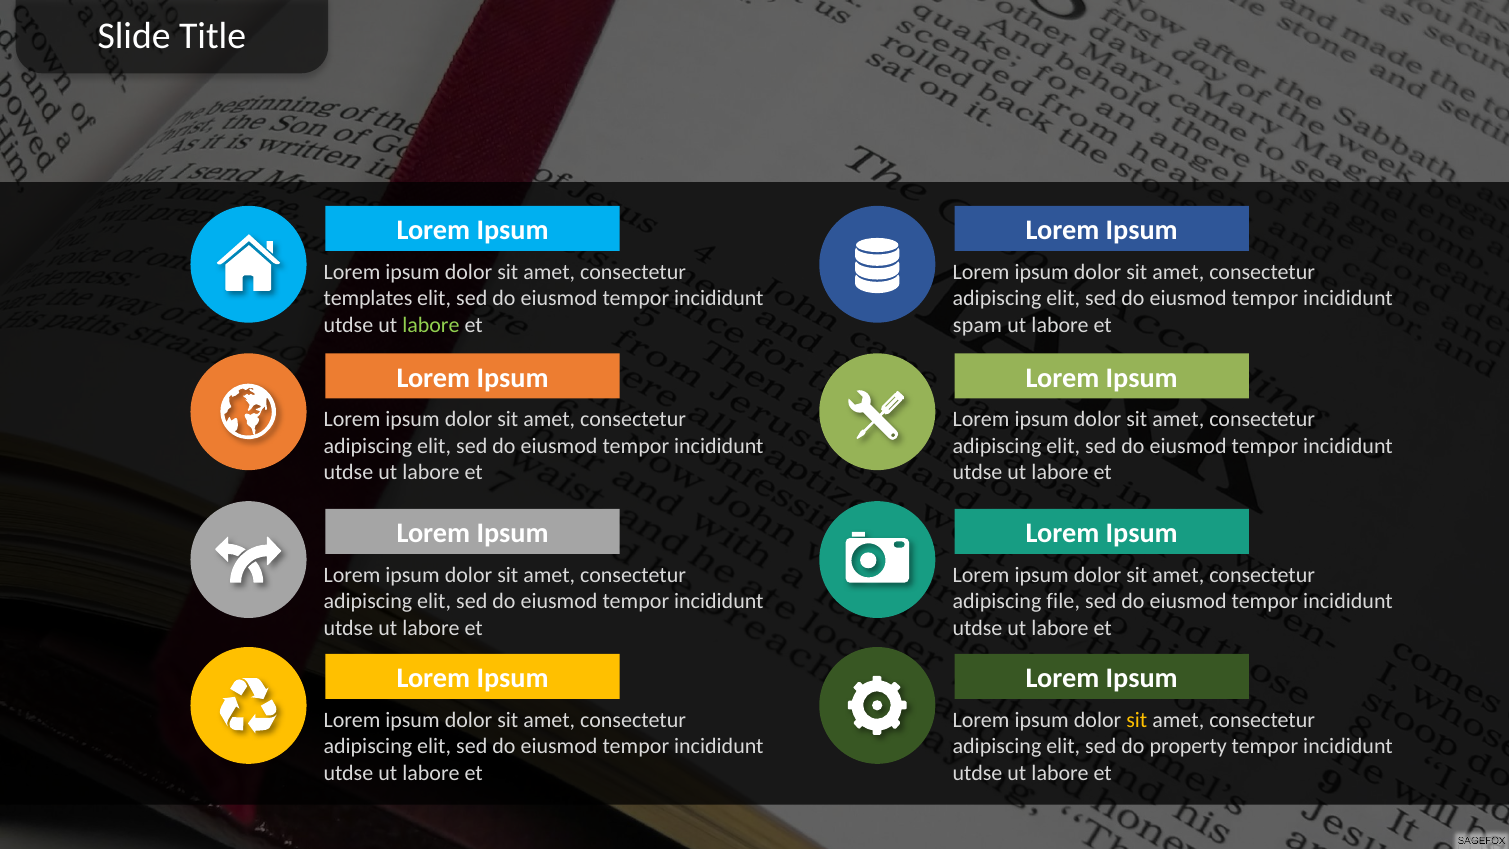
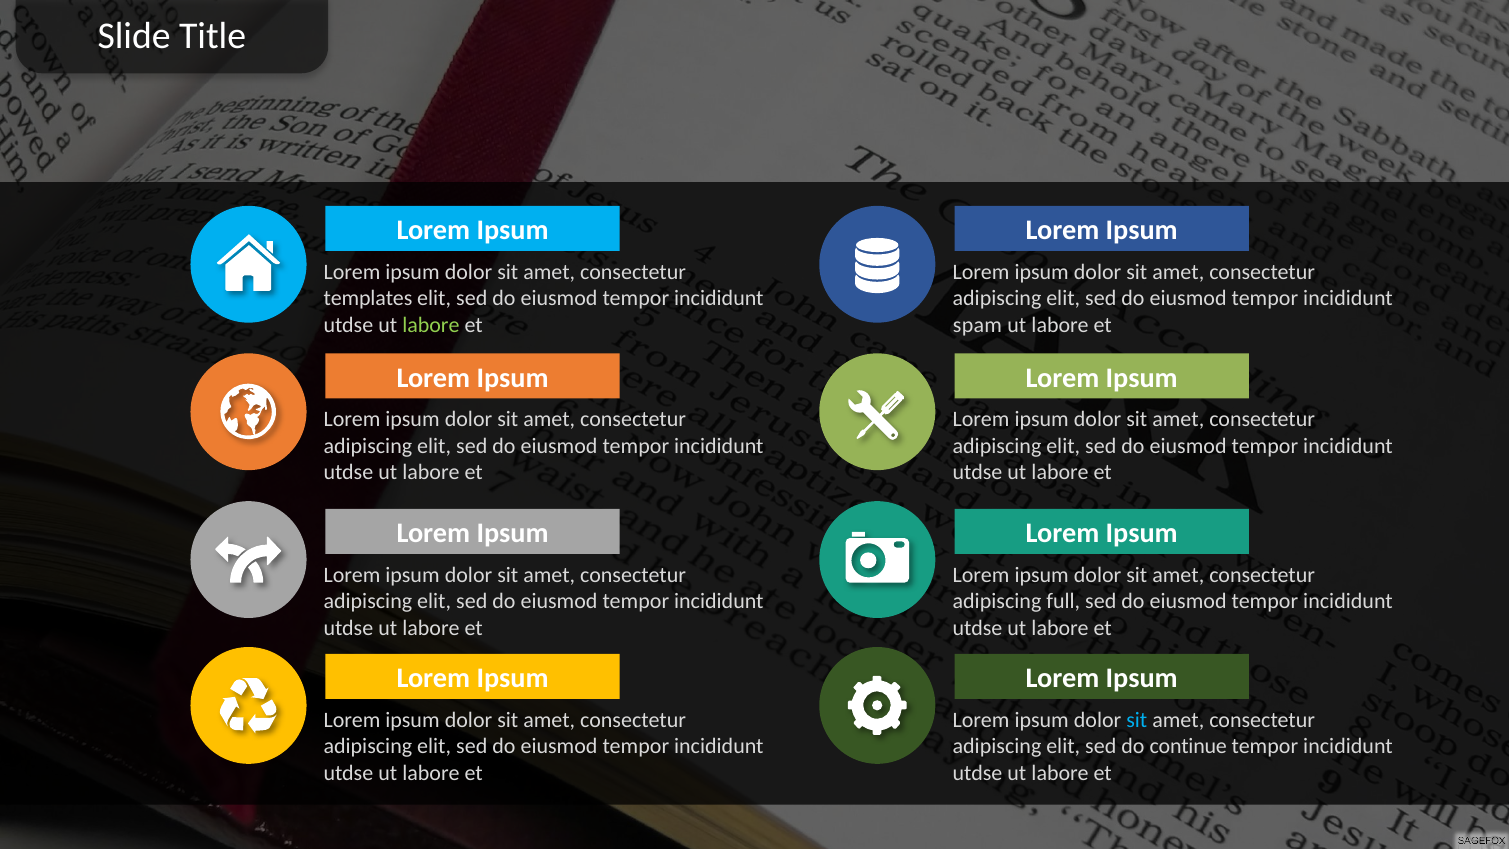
file: file -> full
sit at (1137, 720) colour: yellow -> light blue
property: property -> continue
